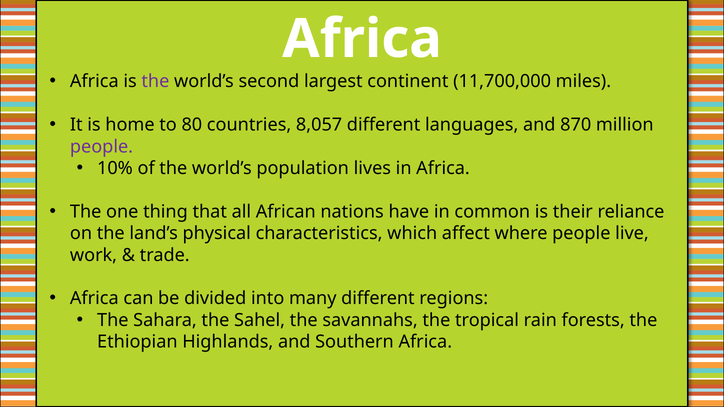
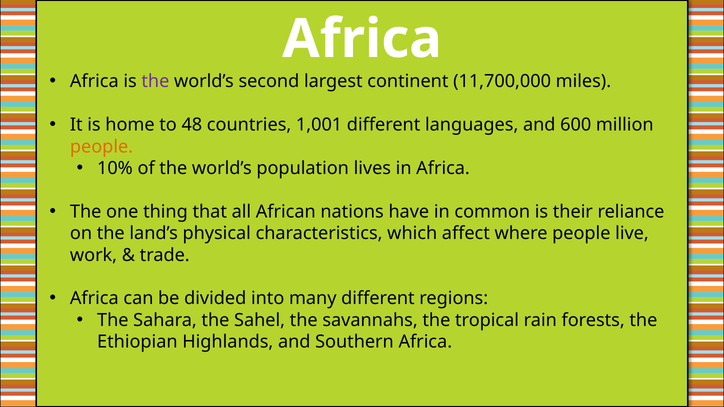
80: 80 -> 48
8,057: 8,057 -> 1,001
870: 870 -> 600
people at (102, 147) colour: purple -> orange
